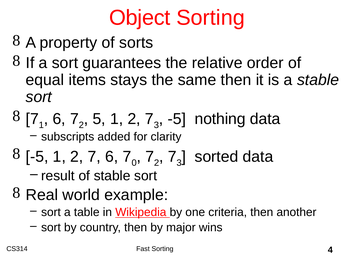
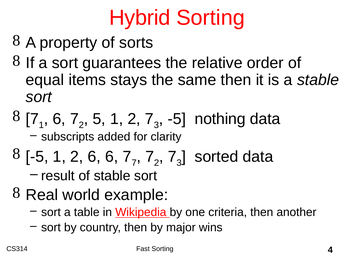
Object: Object -> Hybrid
-5 1 2 7: 7 -> 6
0 at (134, 163): 0 -> 7
